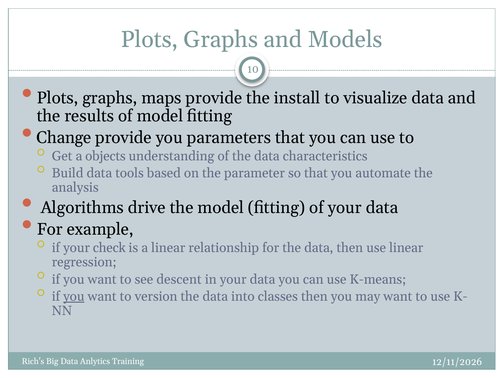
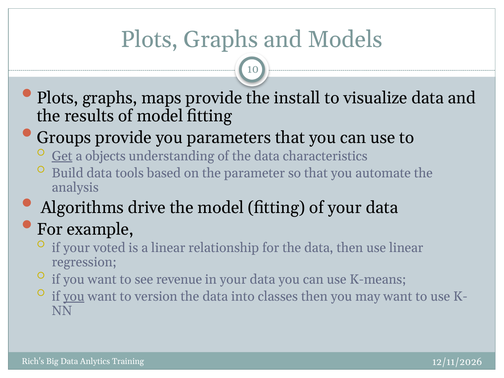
Change: Change -> Groups
Get underline: none -> present
check: check -> voted
descent: descent -> revenue
